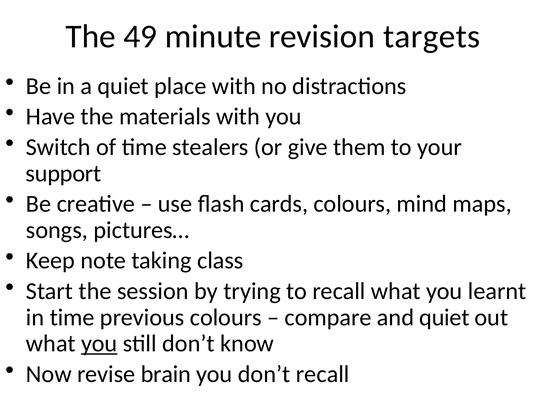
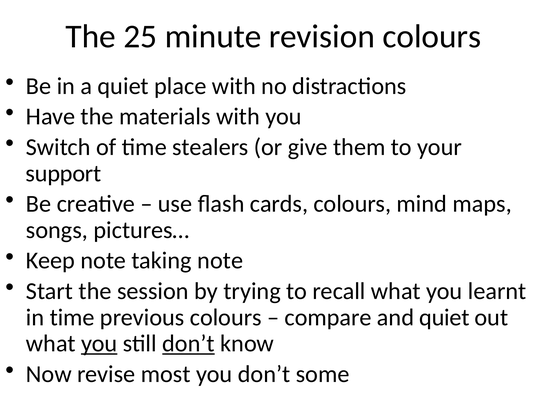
49: 49 -> 25
revision targets: targets -> colours
taking class: class -> note
don’t at (188, 344) underline: none -> present
brain: brain -> most
don’t recall: recall -> some
